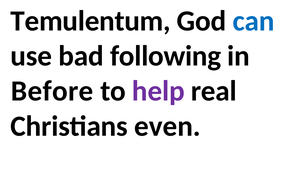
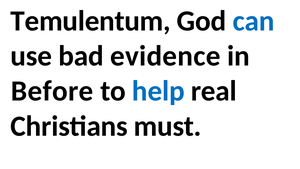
following: following -> evidence
help colour: purple -> blue
even: even -> must
